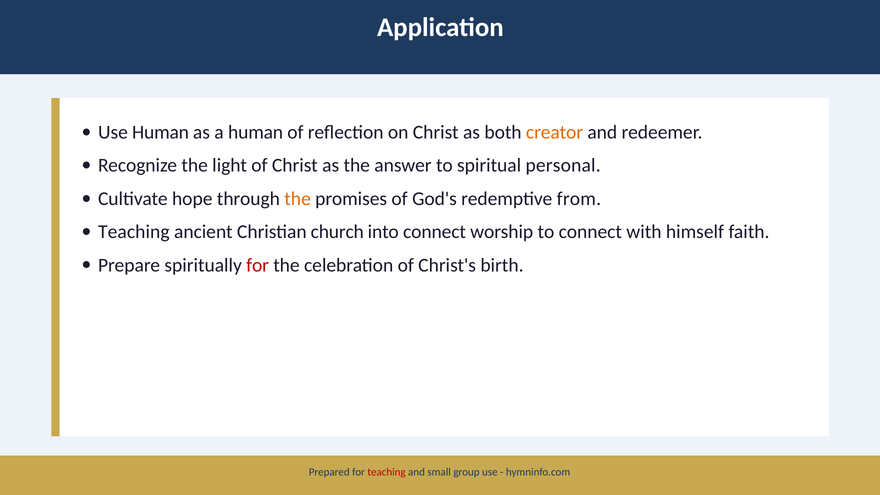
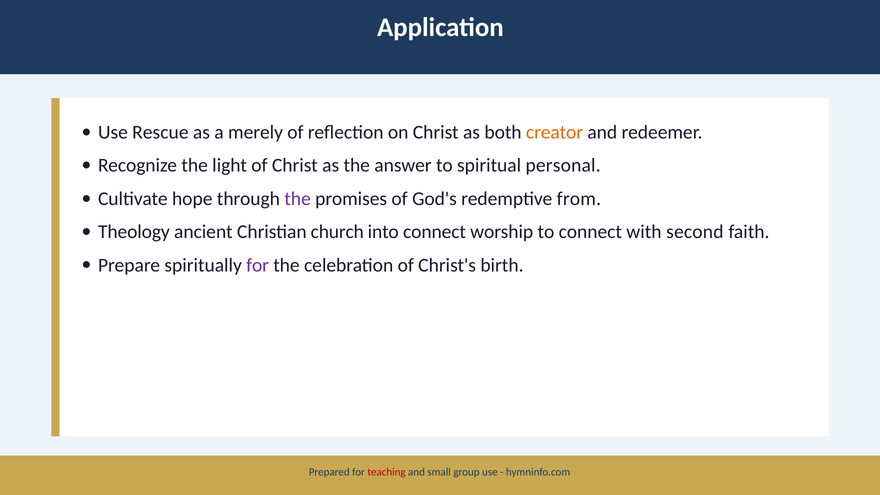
Use Human: Human -> Rescue
a human: human -> merely
the at (298, 199) colour: orange -> purple
Teaching at (134, 232): Teaching -> Theology
himself: himself -> second
for at (258, 265) colour: red -> purple
